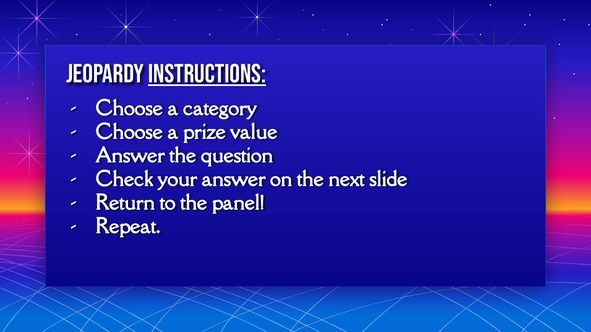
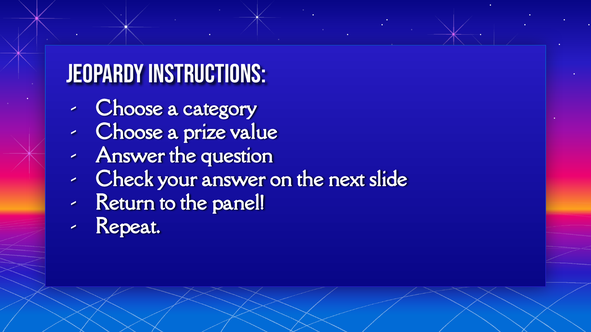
instructions underline: present -> none
